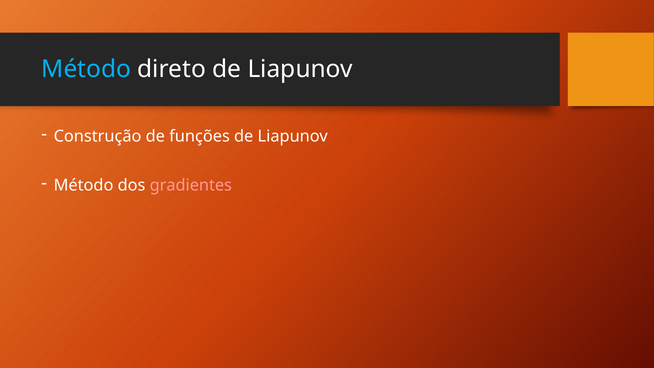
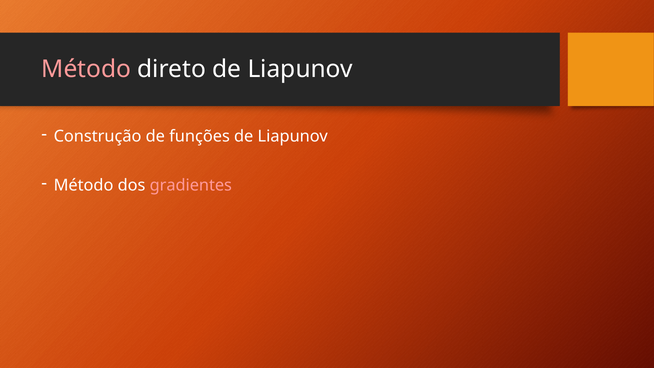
Método at (86, 69) colour: light blue -> pink
